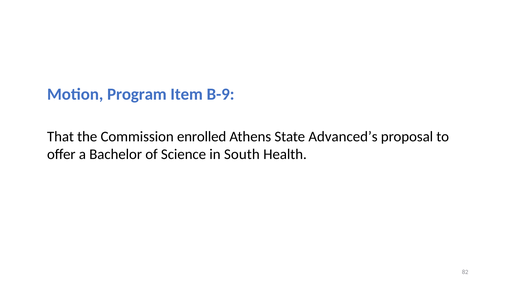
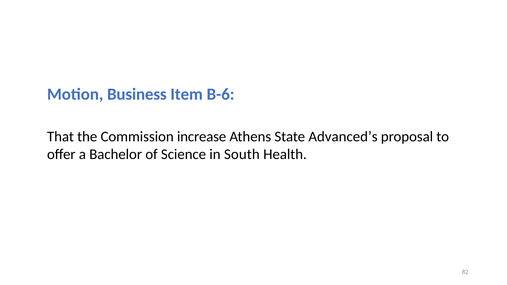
Program: Program -> Business
B-9: B-9 -> B-6
enrolled: enrolled -> increase
